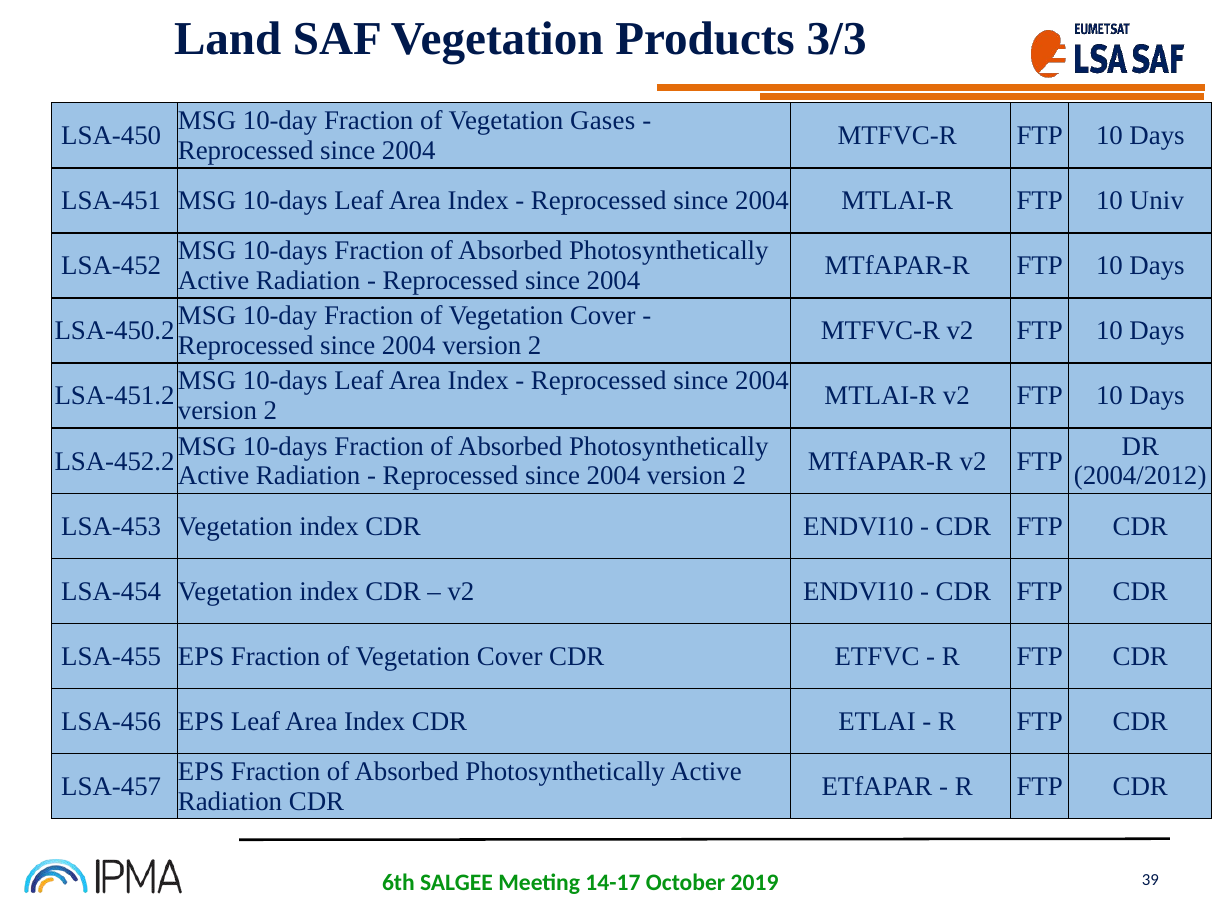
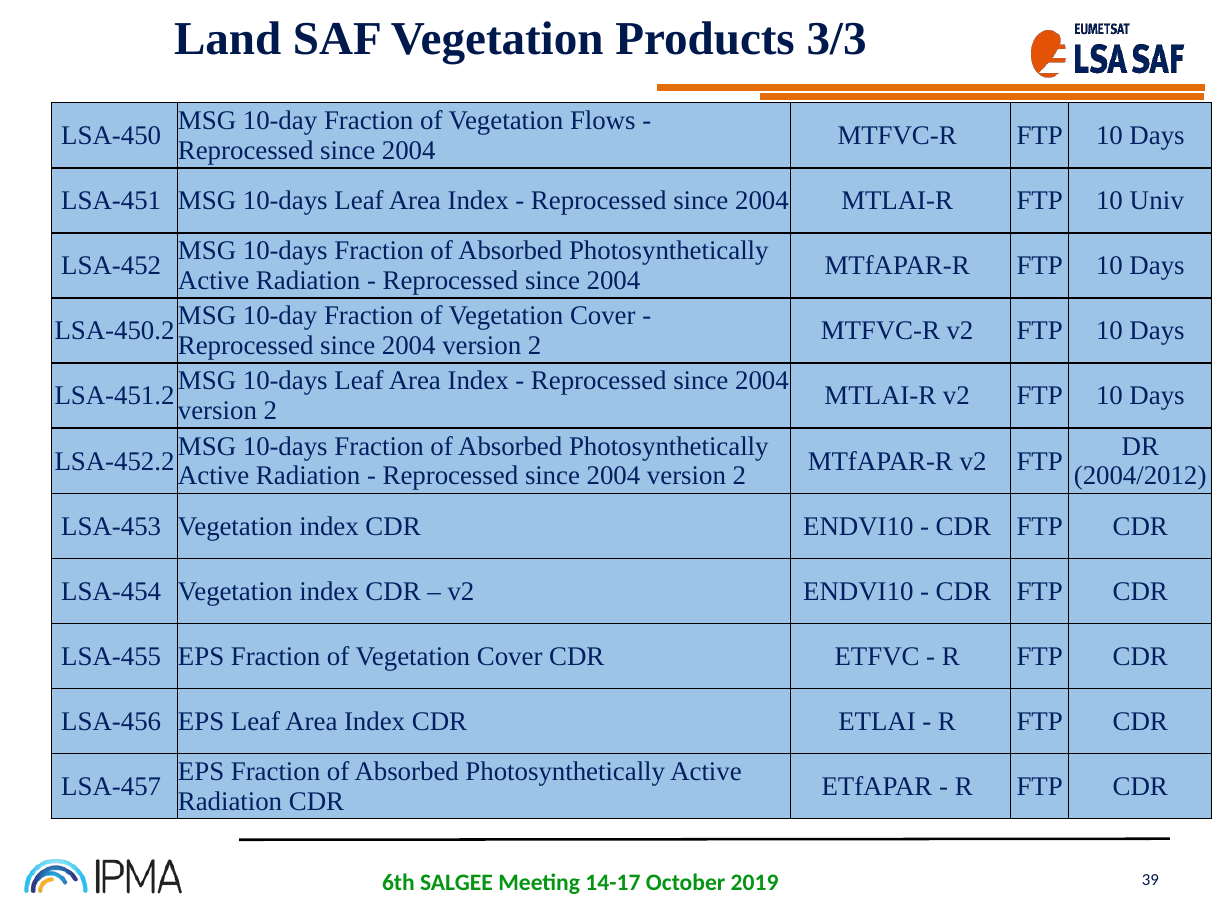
Gases: Gases -> Flows
